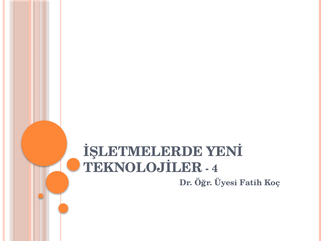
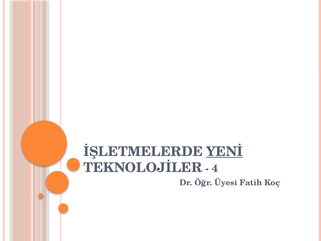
YENİ underline: none -> present
